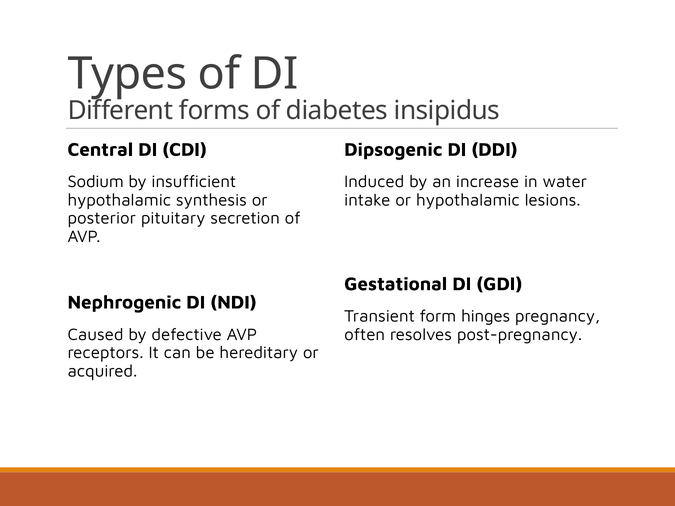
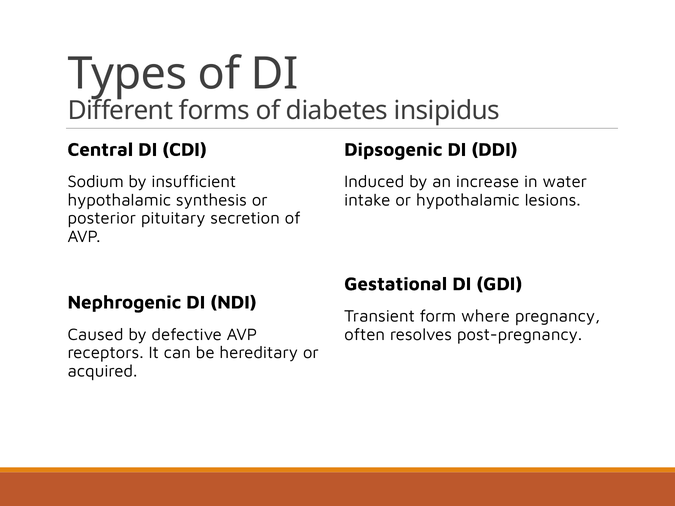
hinges: hinges -> where
